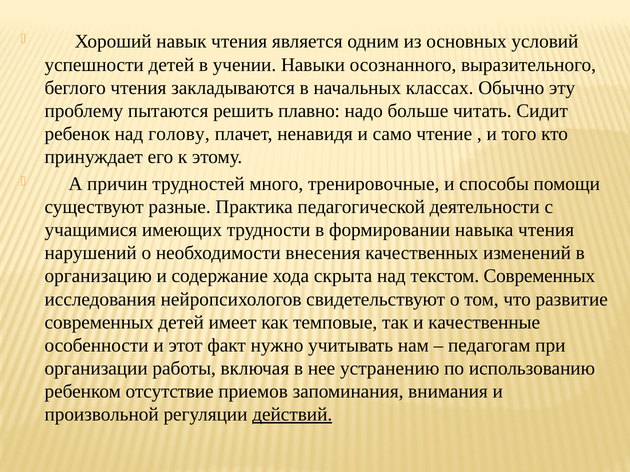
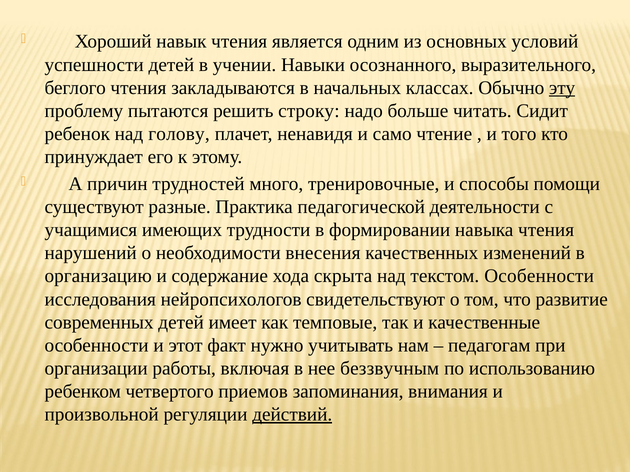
эту underline: none -> present
плавно: плавно -> строку
текстом Современных: Современных -> Особенности
устранению: устранению -> беззвучным
отсутствие: отсутствие -> четвертого
